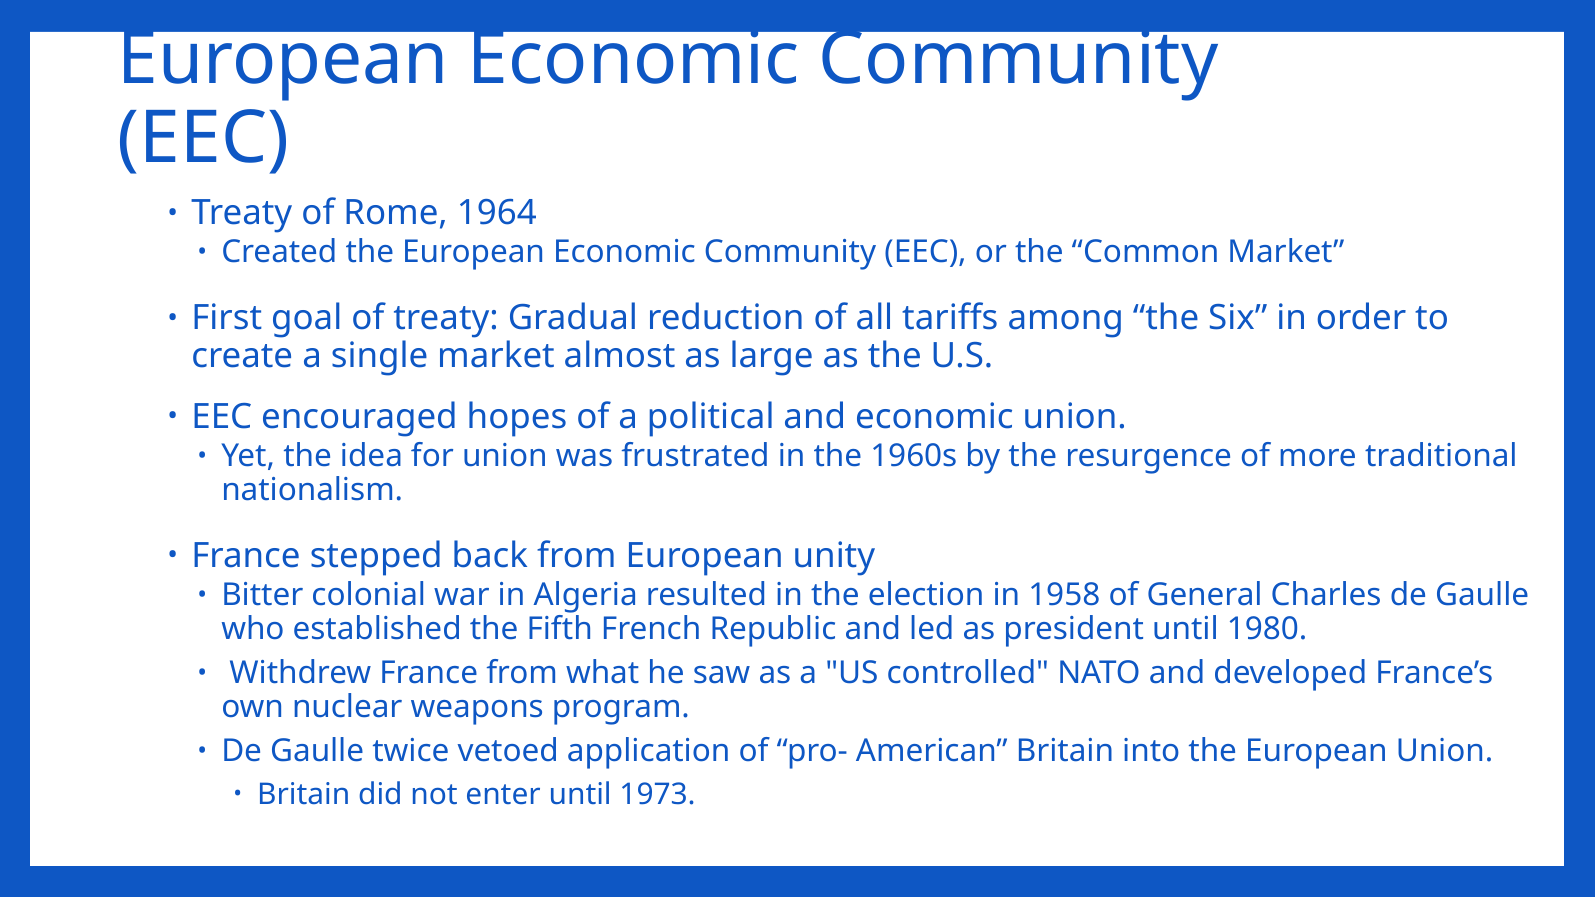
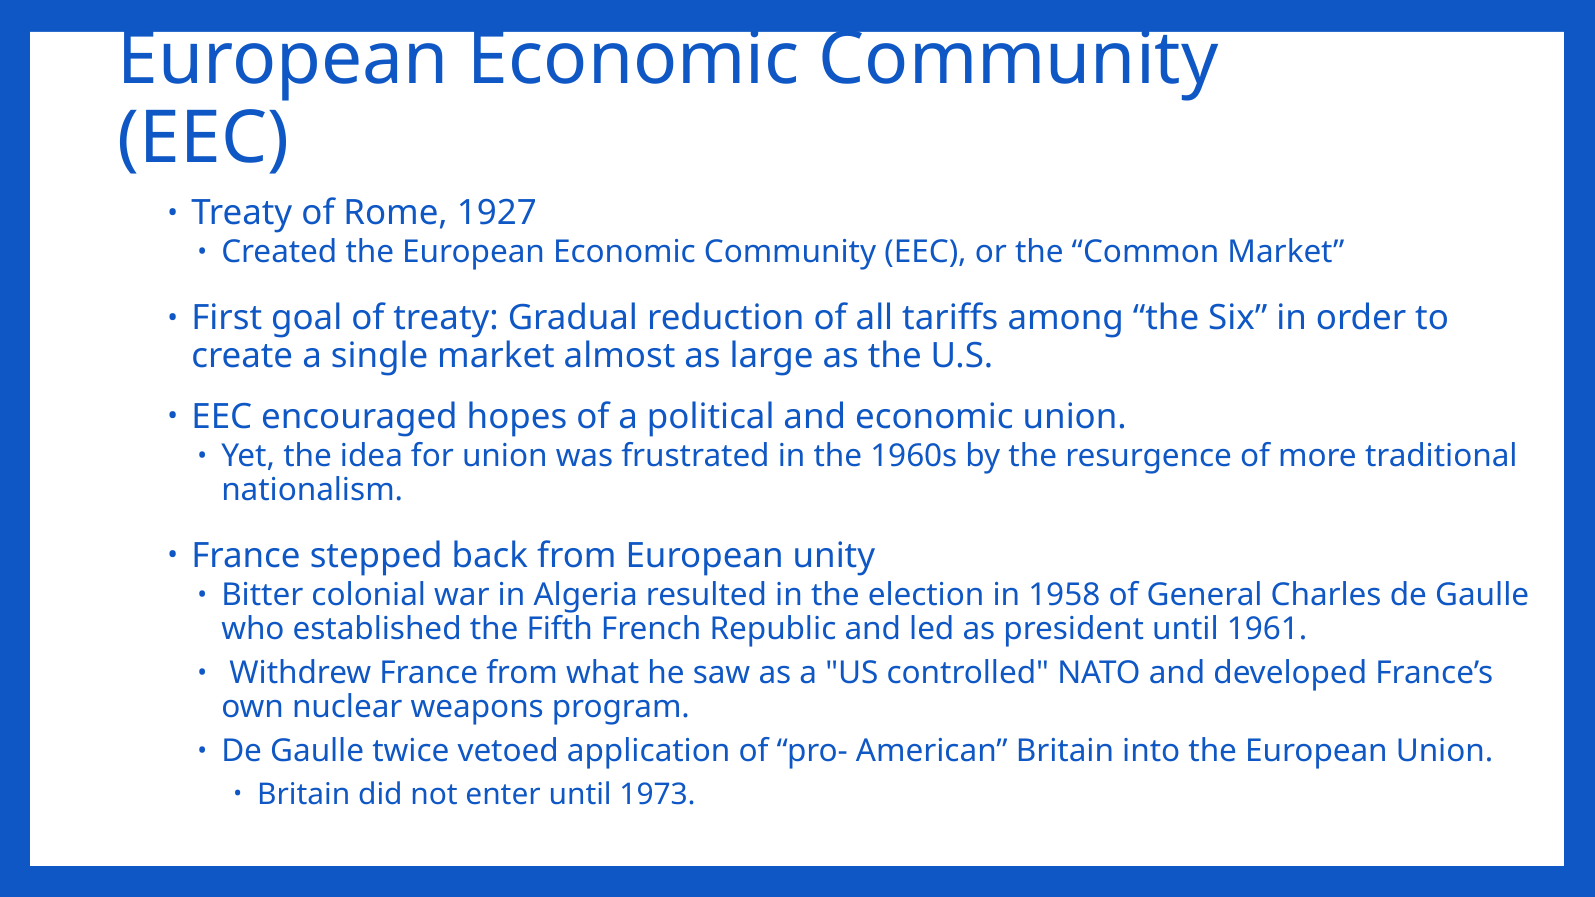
1964: 1964 -> 1927
1980: 1980 -> 1961
